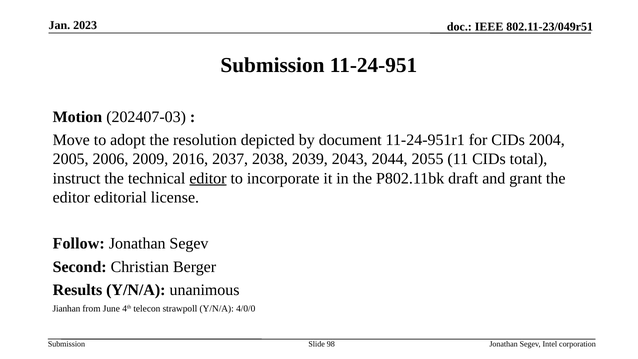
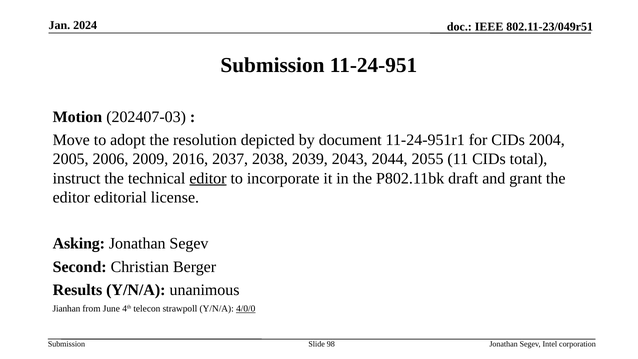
2023: 2023 -> 2024
Follow: Follow -> Asking
4/0/0 underline: none -> present
